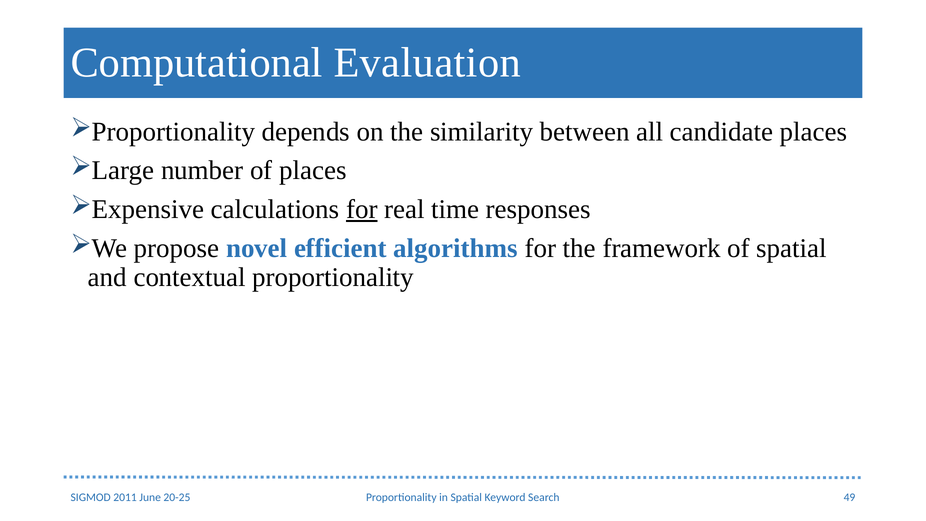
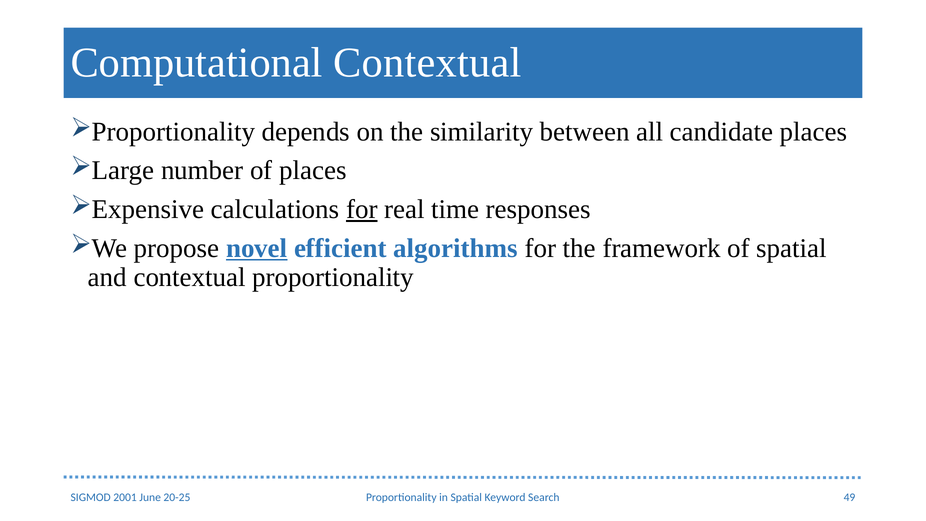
Computational Evaluation: Evaluation -> Contextual
novel underline: none -> present
2011: 2011 -> 2001
